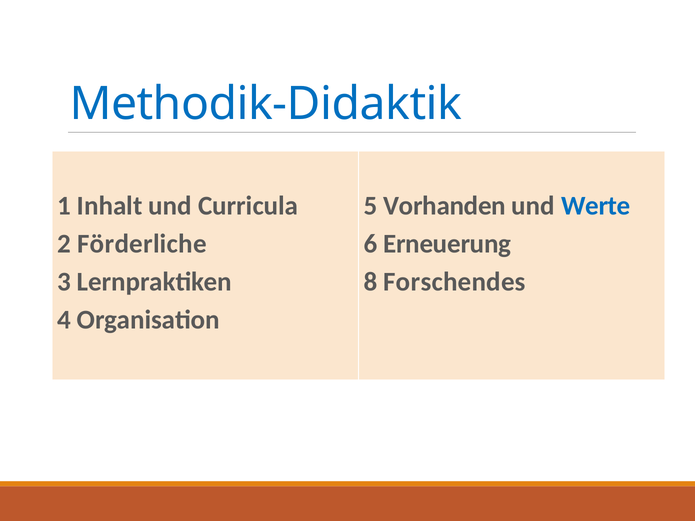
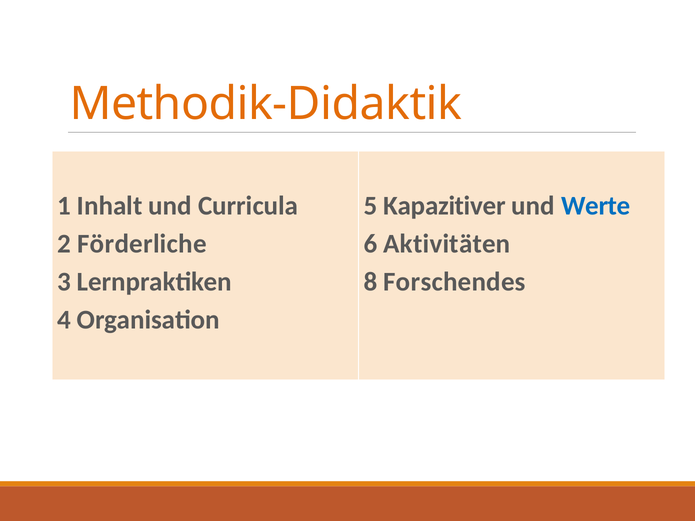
Methodik-Didaktik colour: blue -> orange
Vorhanden: Vorhanden -> Kapazitiver
Erneuerung: Erneuerung -> Aktivitäten
